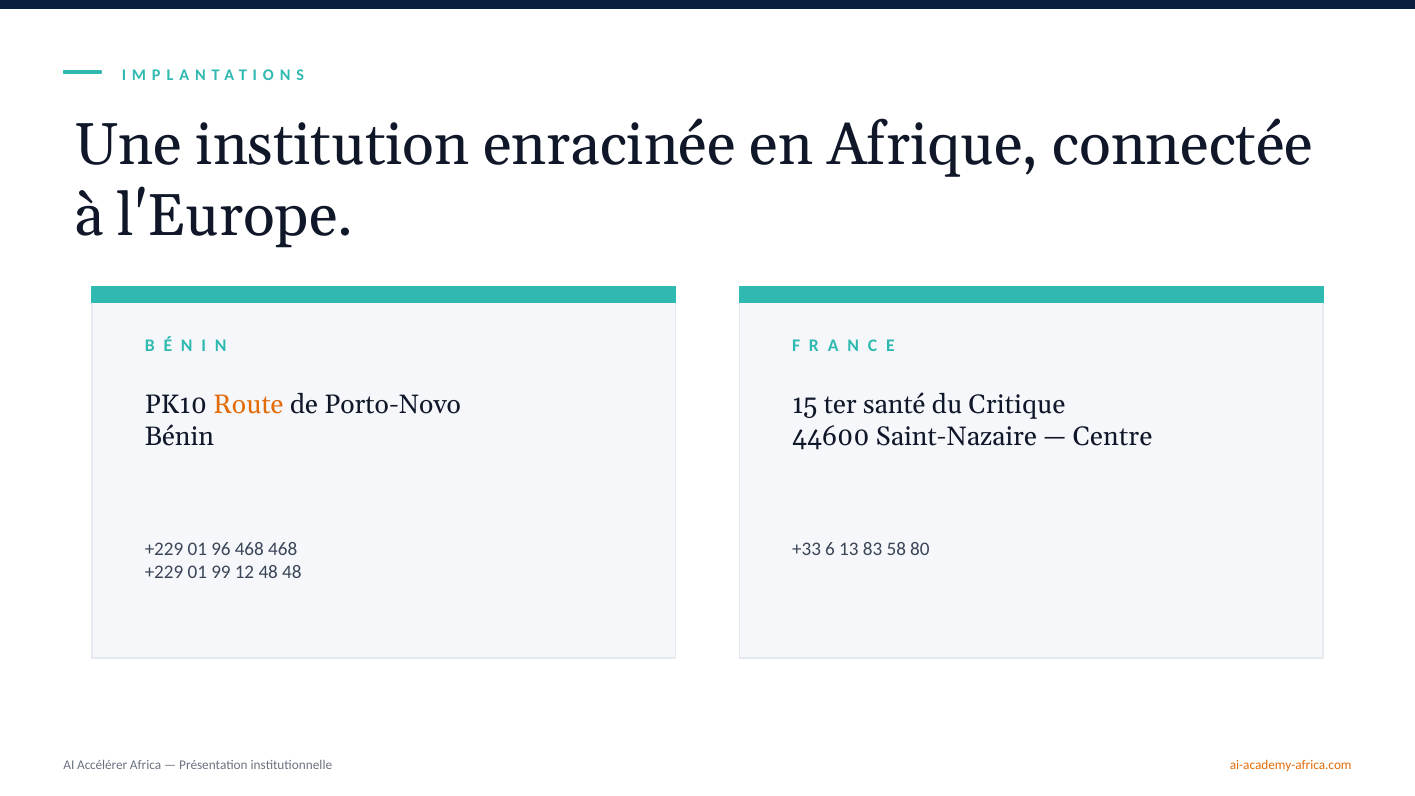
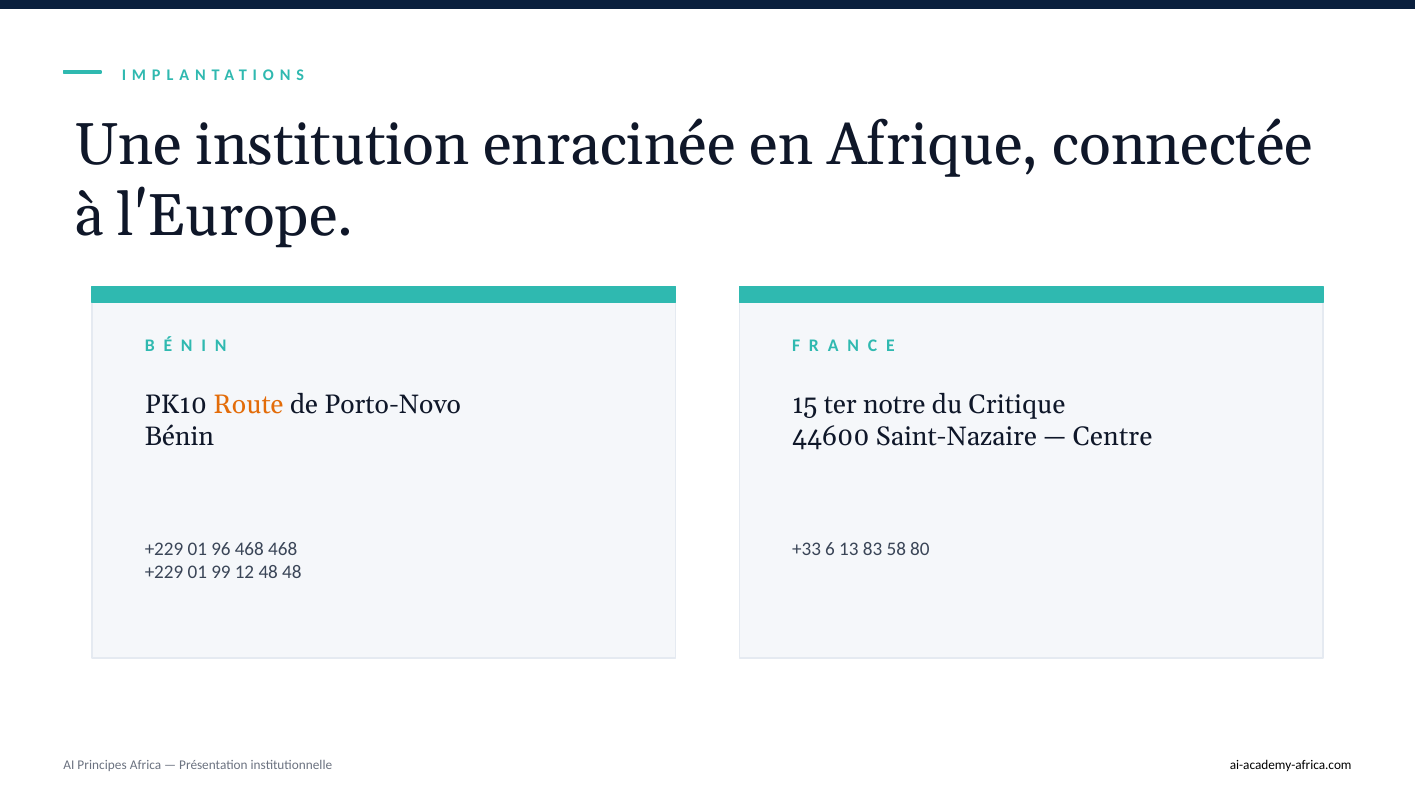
santé: santé -> notre
Accélérer: Accélérer -> Principes
ai-academy-africa.com colour: orange -> black
